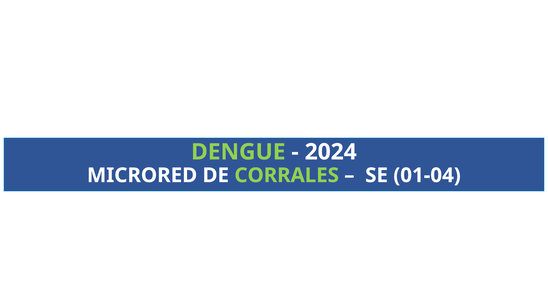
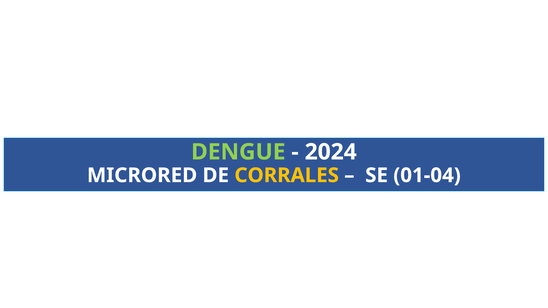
CORRALES colour: light green -> yellow
